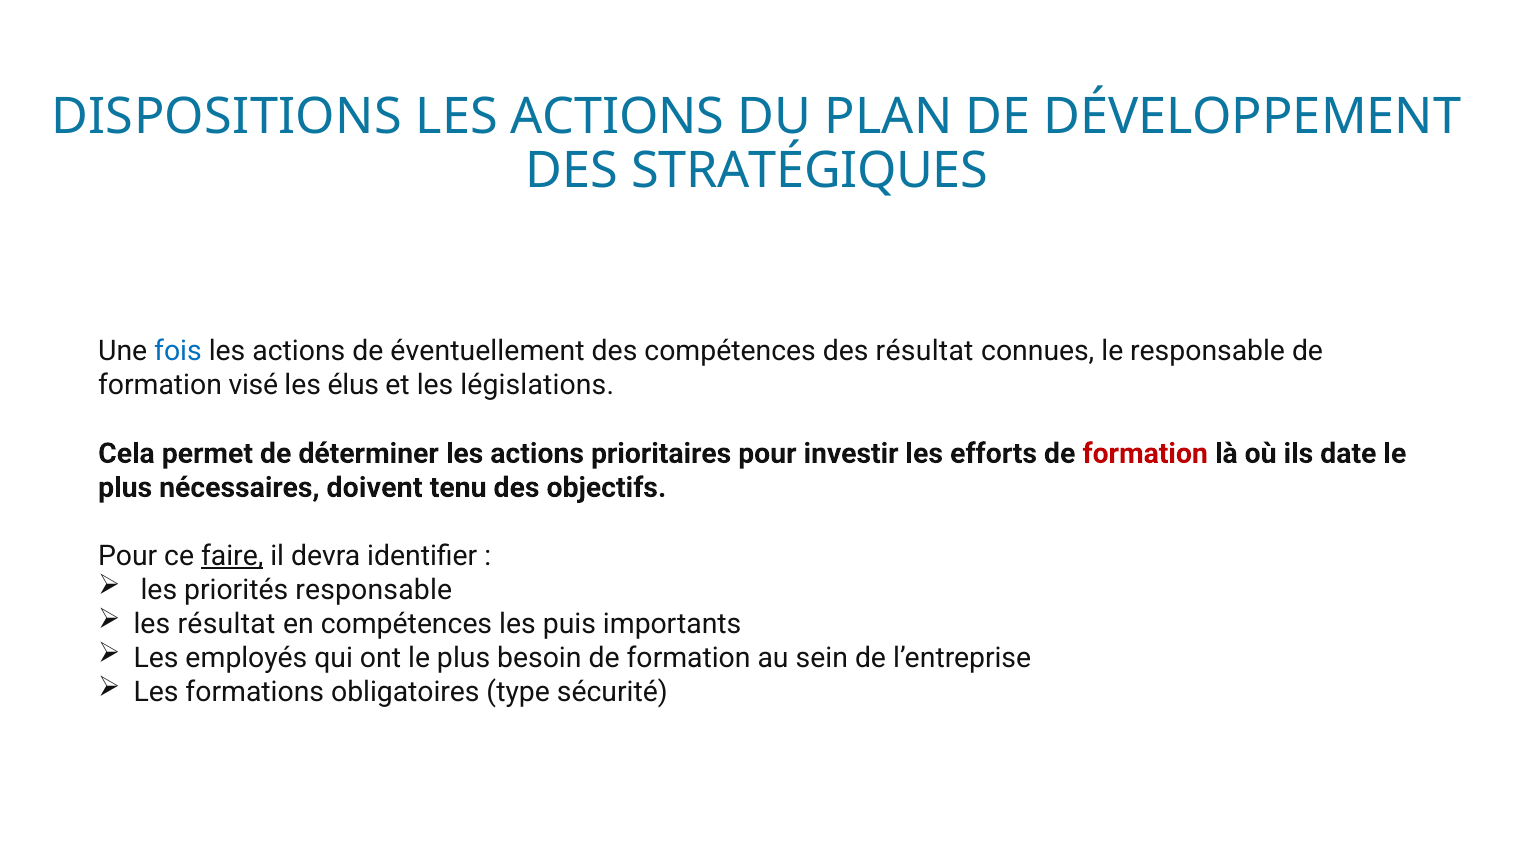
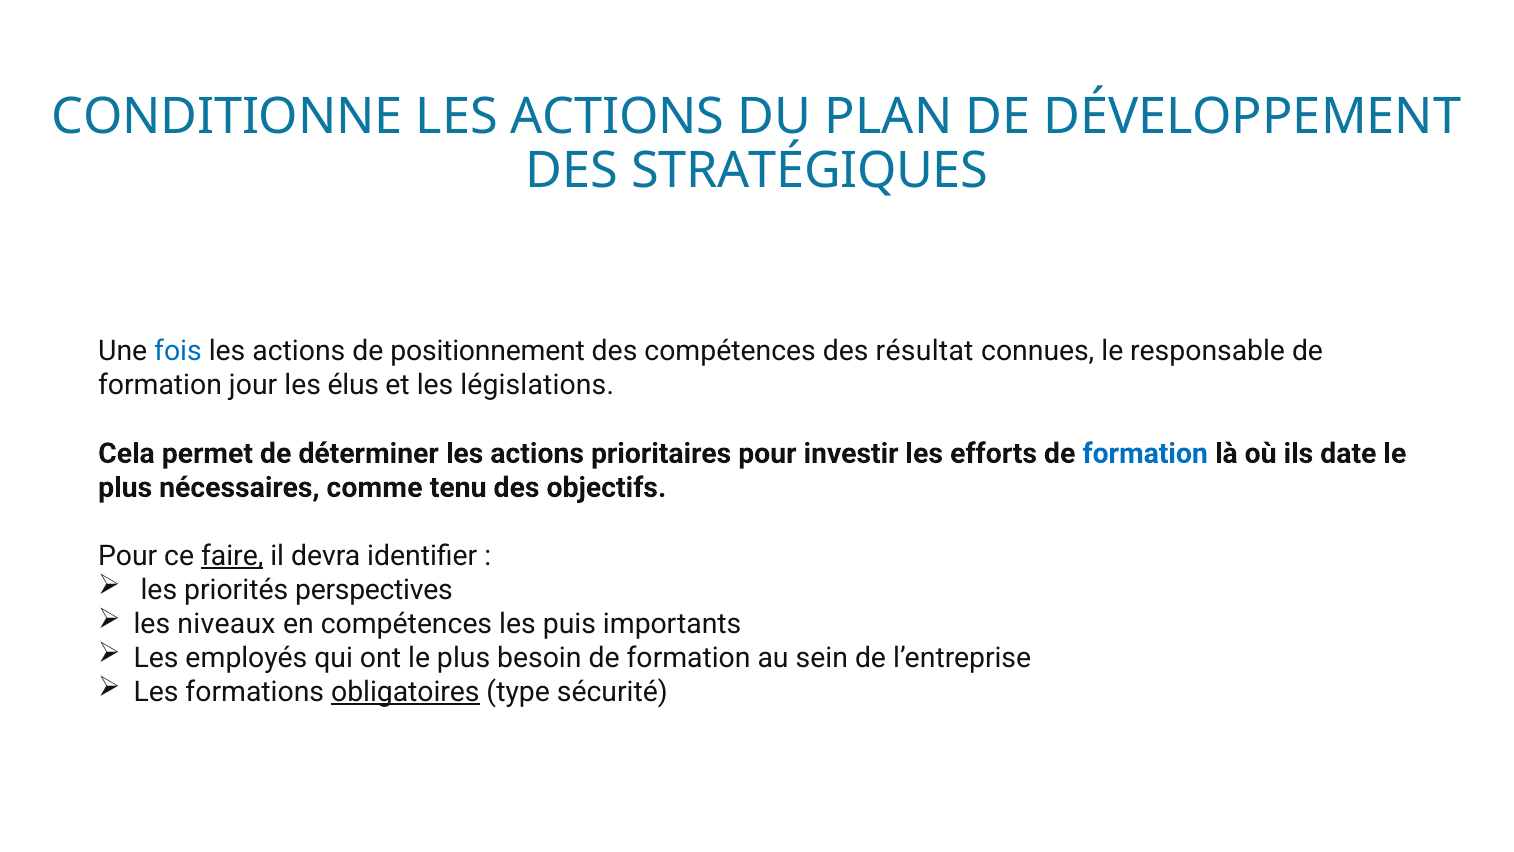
DISPOSITIONS: DISPOSITIONS -> CONDITIONNE
éventuellement: éventuellement -> positionnement
visé: visé -> jour
formation at (1145, 453) colour: red -> blue
doivent: doivent -> comme
priorités responsable: responsable -> perspectives
les résultat: résultat -> niveaux
obligatoires underline: none -> present
